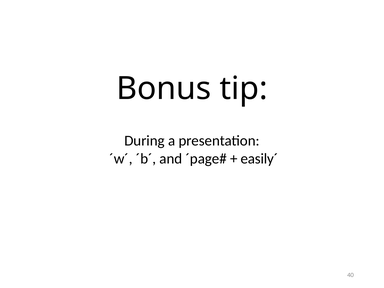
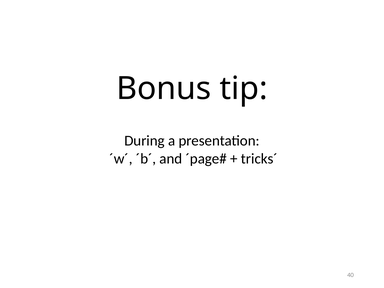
easily´: easily´ -> tricks´
